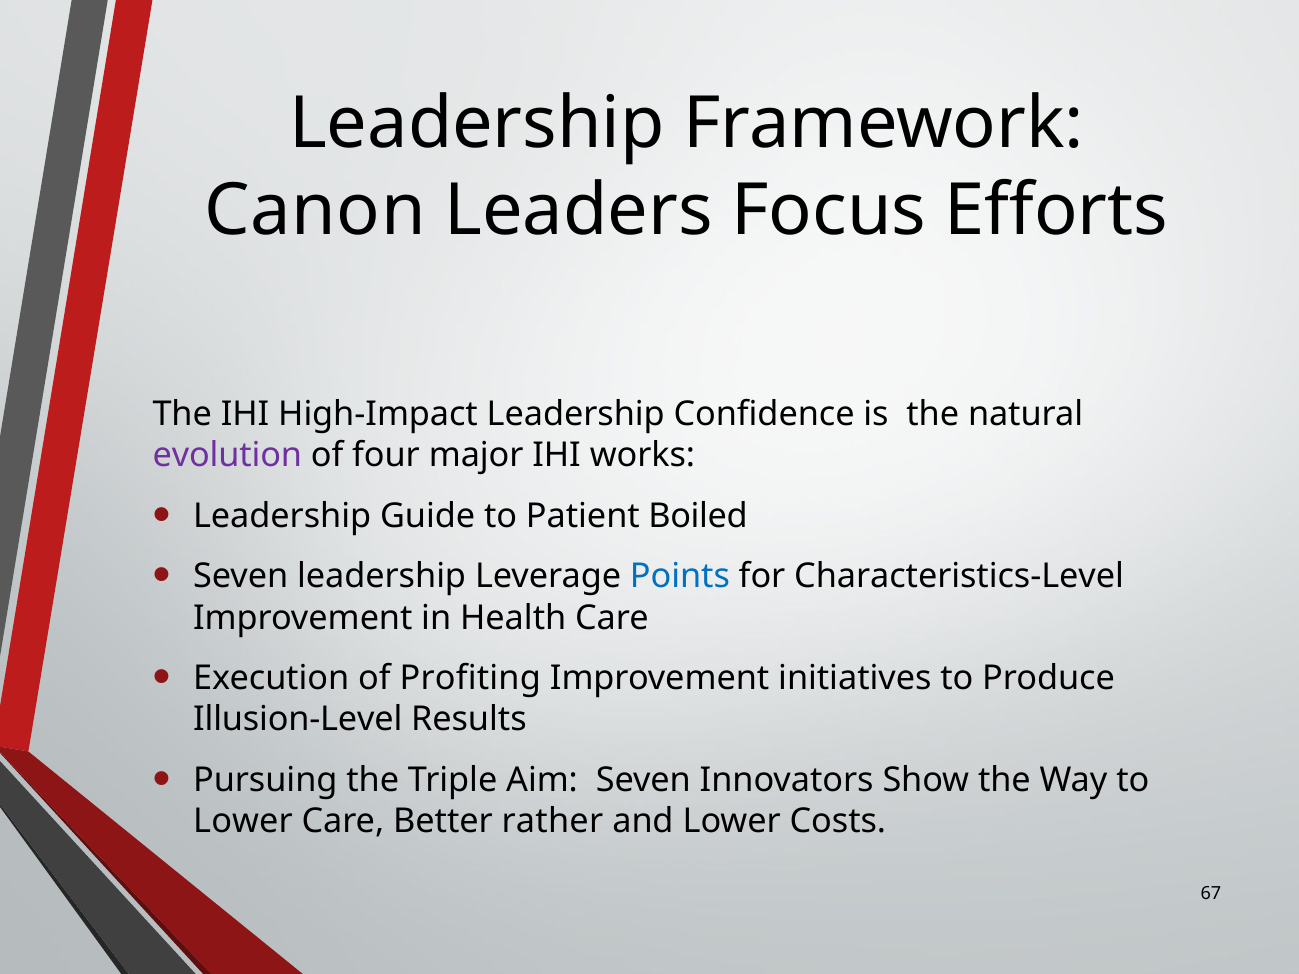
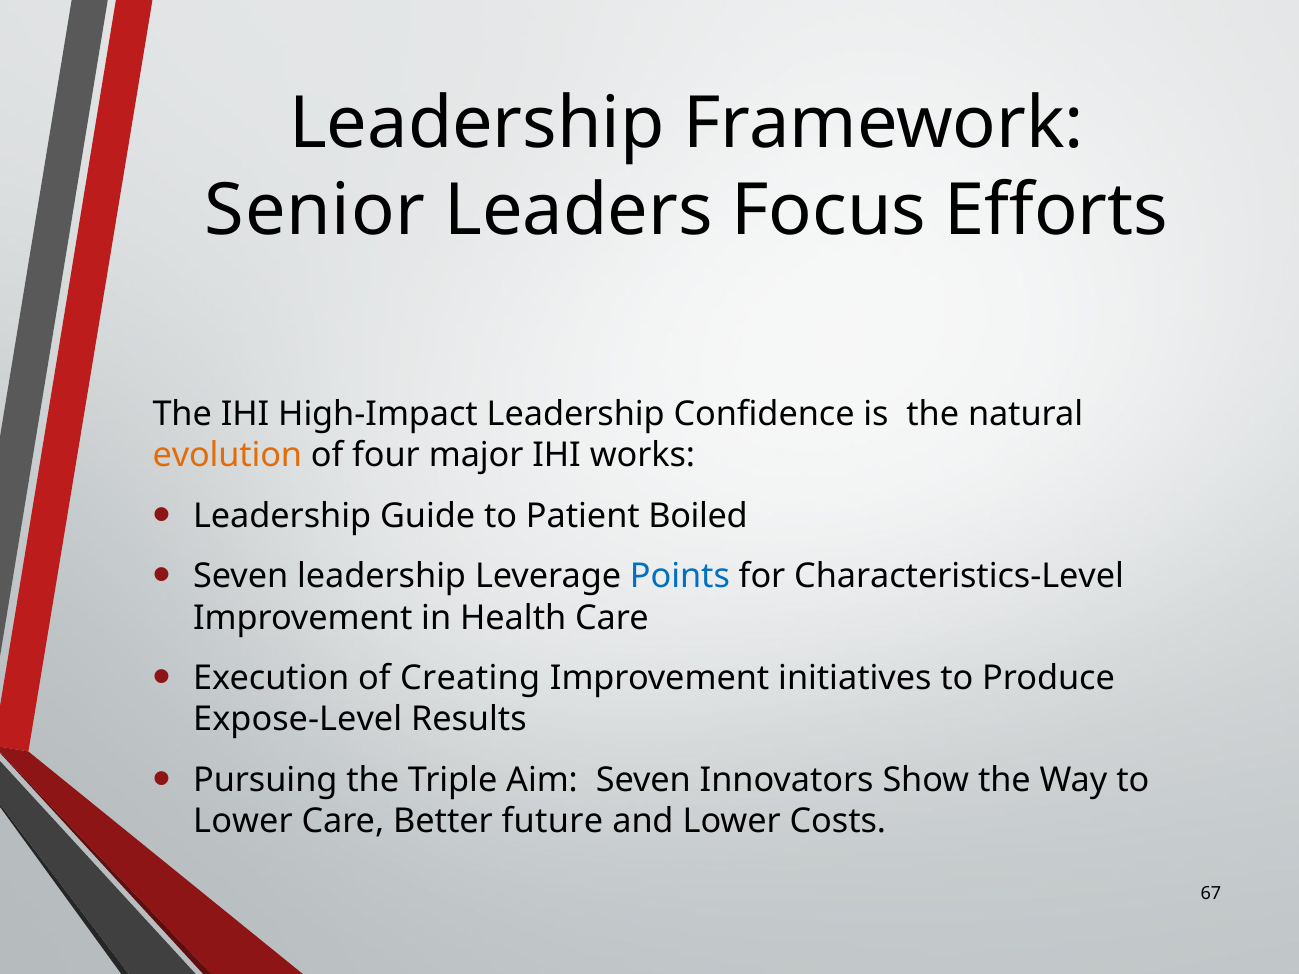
Canon: Canon -> Senior
evolution colour: purple -> orange
Profiting: Profiting -> Creating
Illusion-Level: Illusion-Level -> Expose-Level
rather: rather -> future
